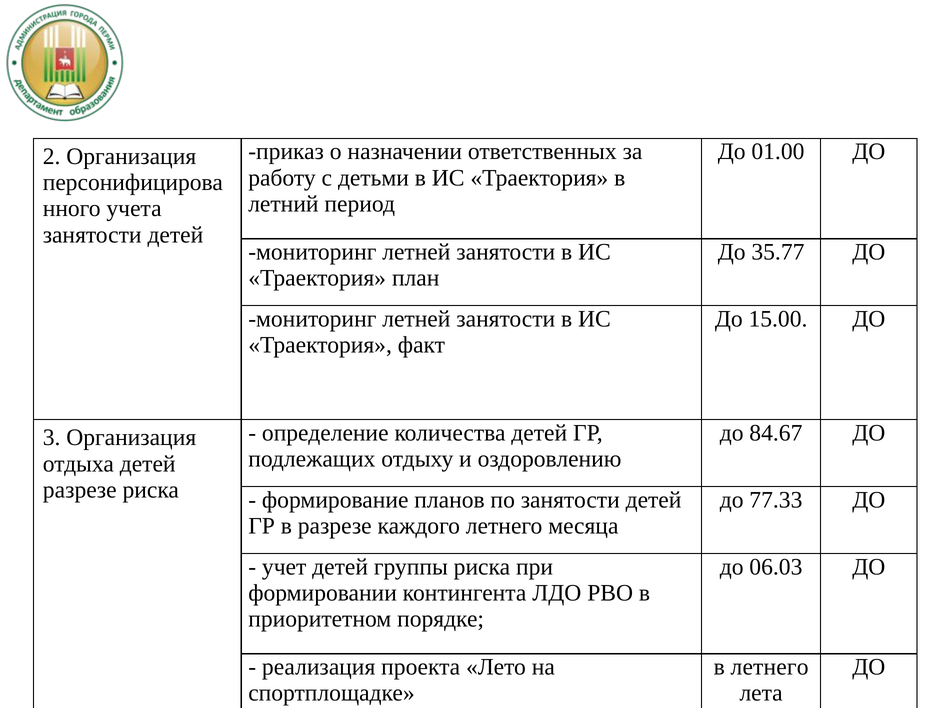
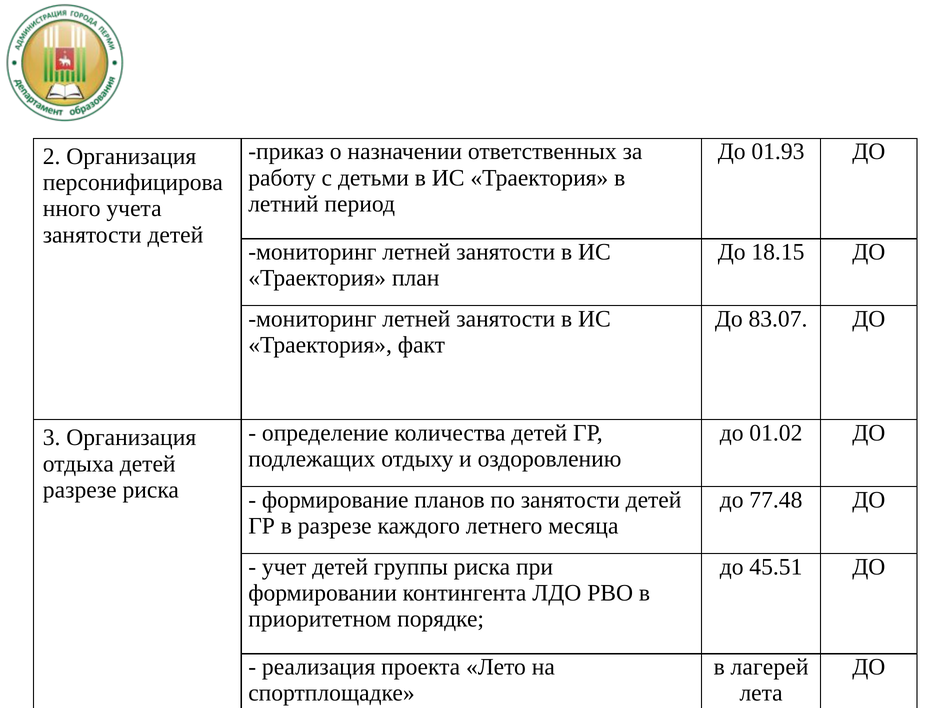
01.00: 01.00 -> 01.93
35.77: 35.77 -> 18.15
15.00: 15.00 -> 83.07
84.67: 84.67 -> 01.02
77.33: 77.33 -> 77.48
06.03: 06.03 -> 45.51
в летнего: летнего -> лагерей
